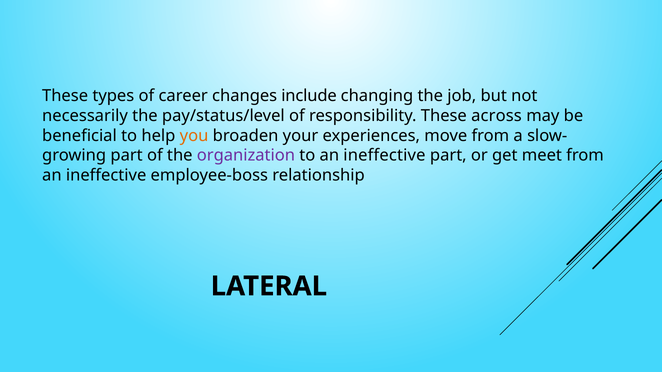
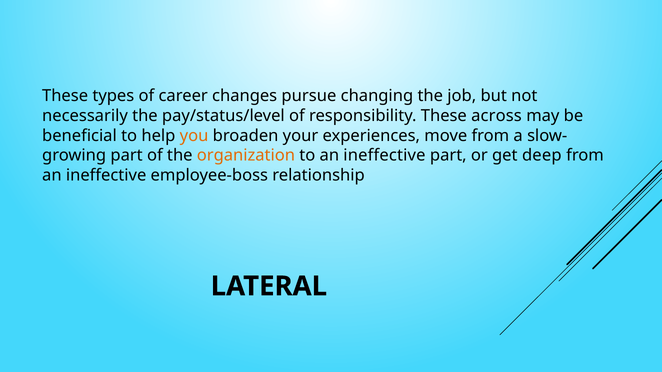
include: include -> pursue
organization colour: purple -> orange
meet: meet -> deep
